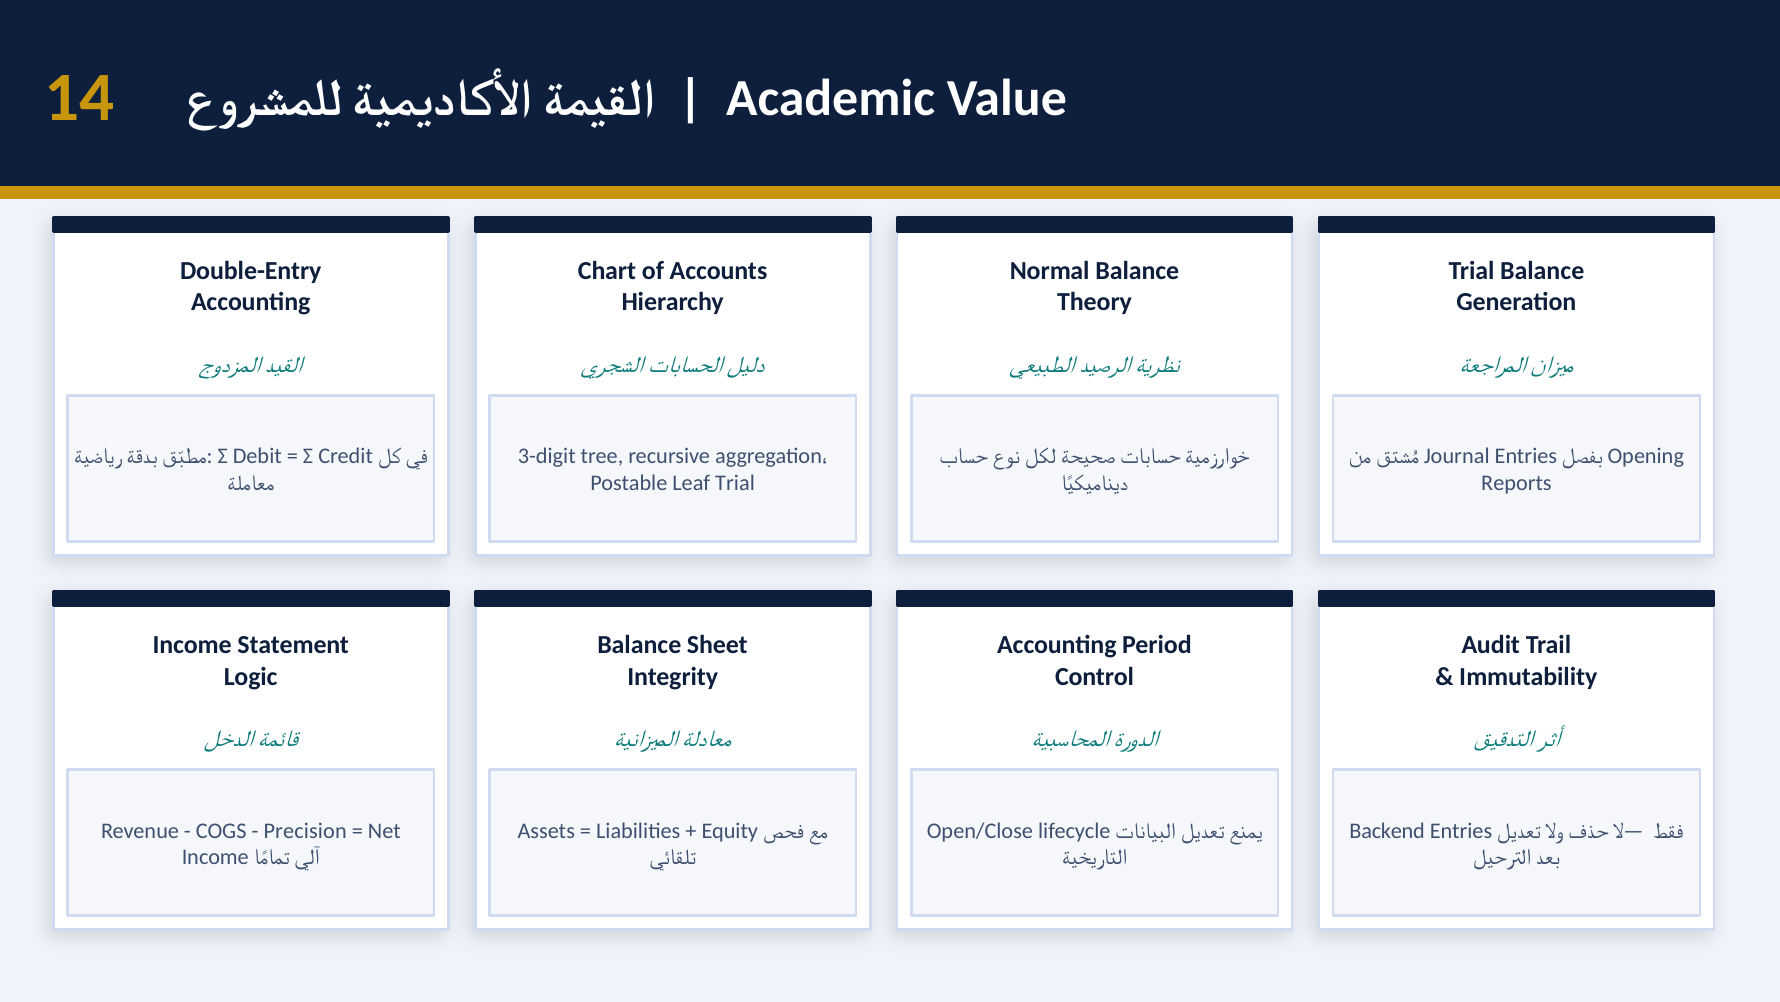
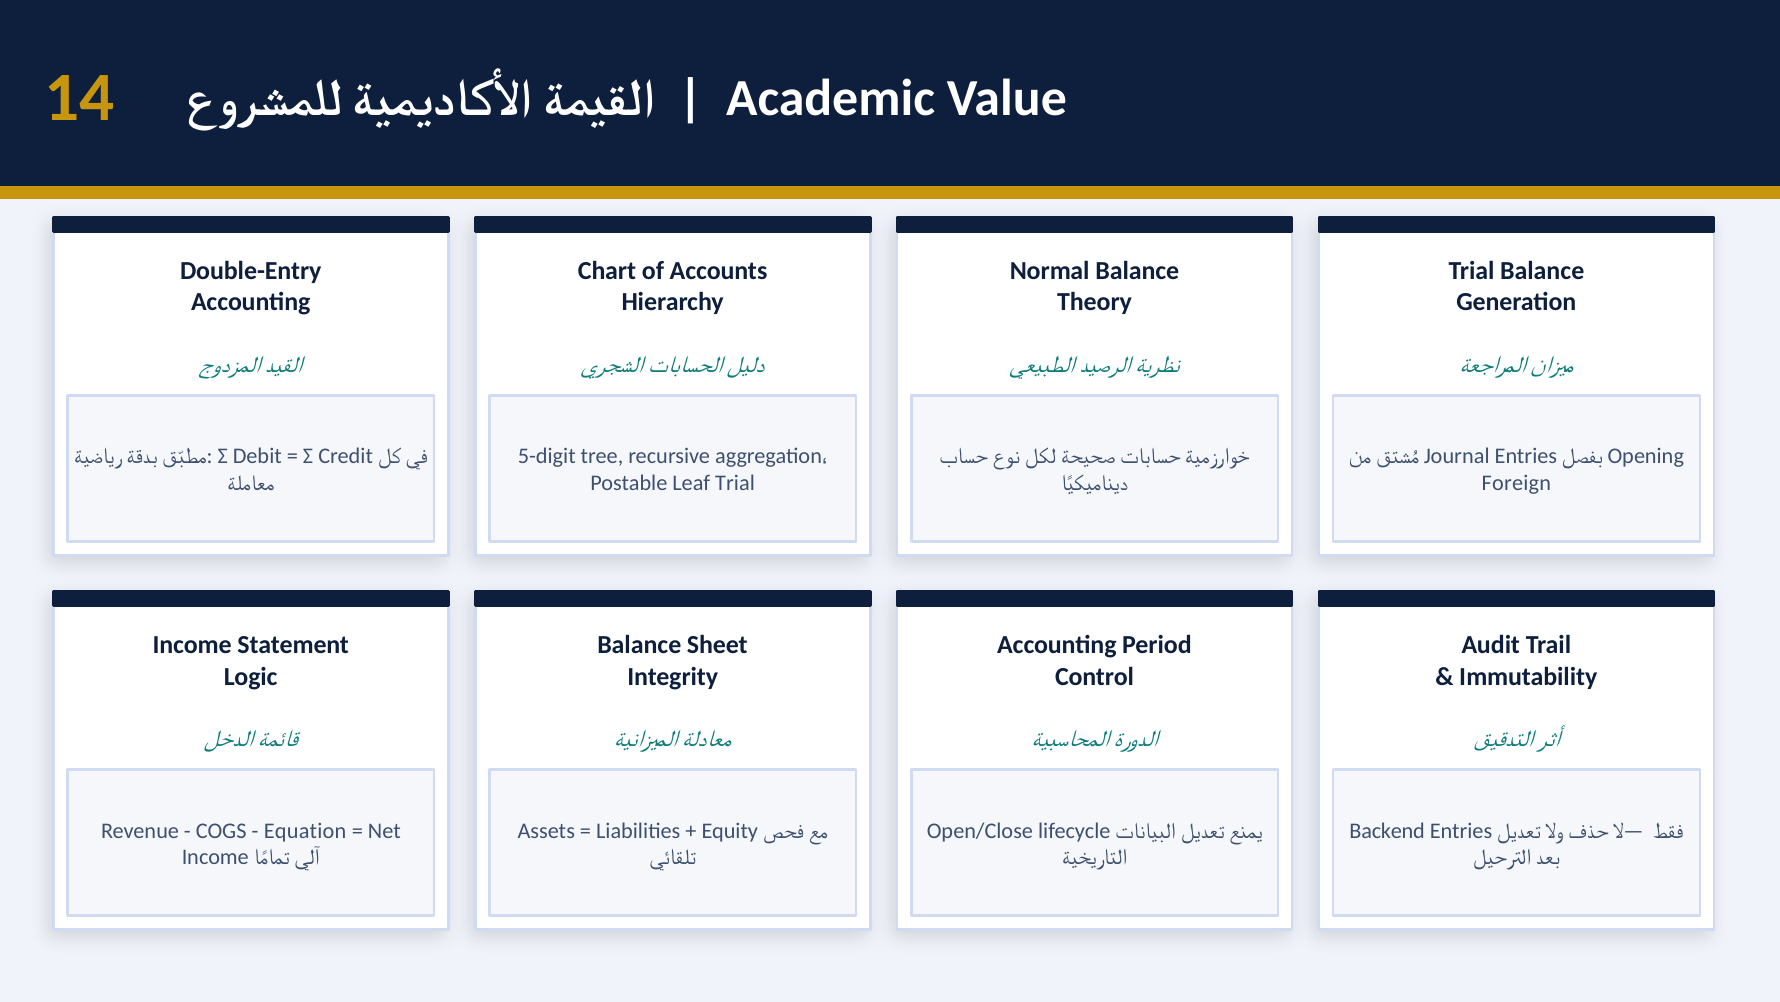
3-digit: 3-digit -> 5-digit
Reports: Reports -> Foreign
Precision: Precision -> Equation
